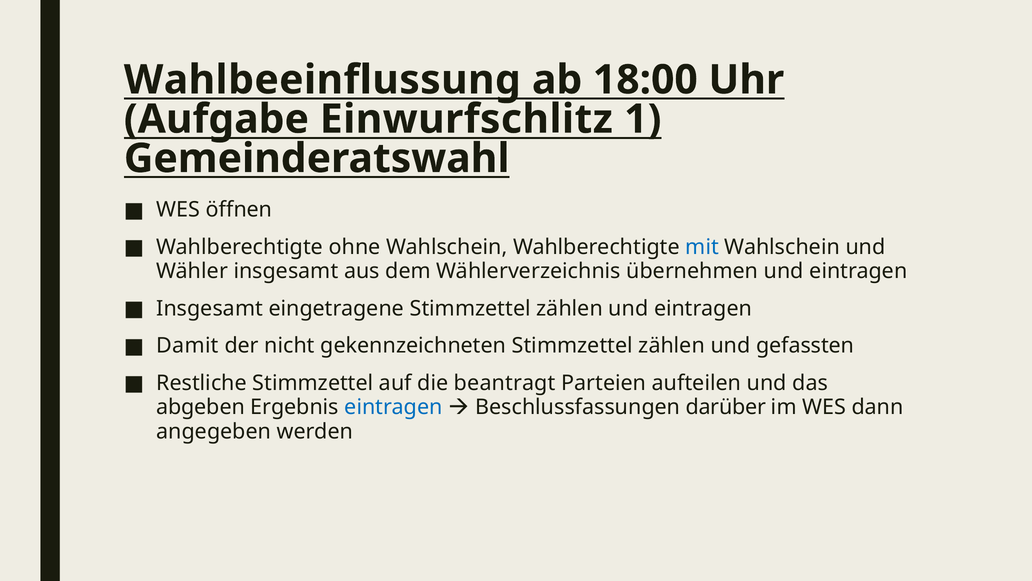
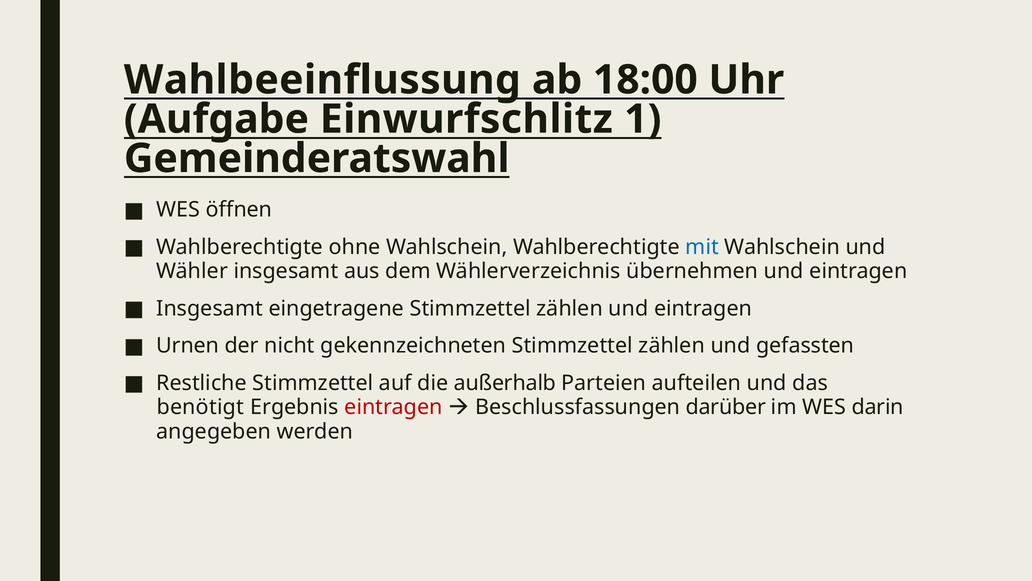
Damit: Damit -> Urnen
beantragt: beantragt -> außerhalb
abgeben: abgeben -> benötigt
eintragen at (393, 407) colour: blue -> red
dann: dann -> darin
